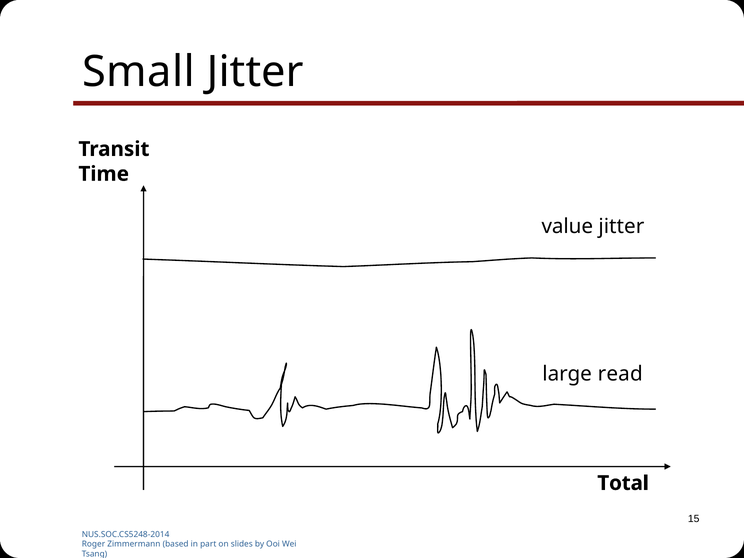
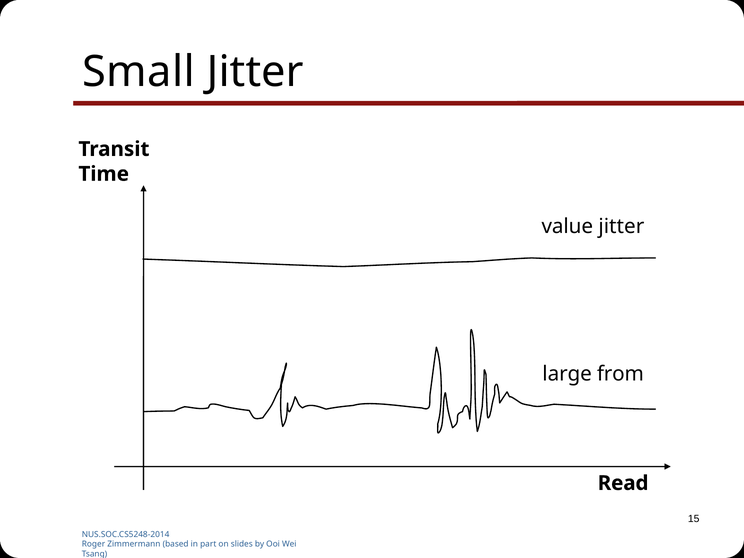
read: read -> from
Total: Total -> Read
